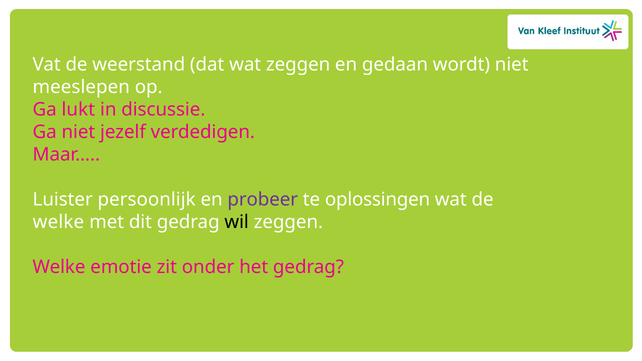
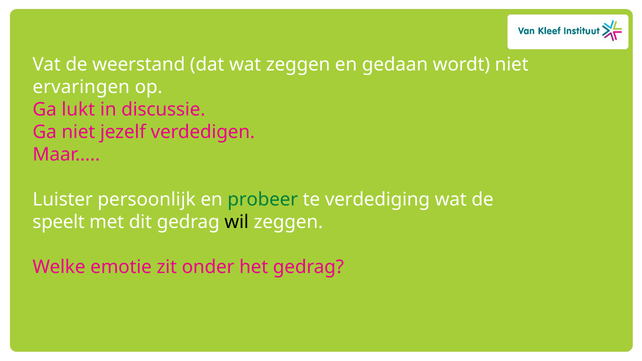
meeslepen: meeslepen -> ervaringen
probeer colour: purple -> green
oplossingen: oplossingen -> verdediging
welke at (58, 222): welke -> speelt
